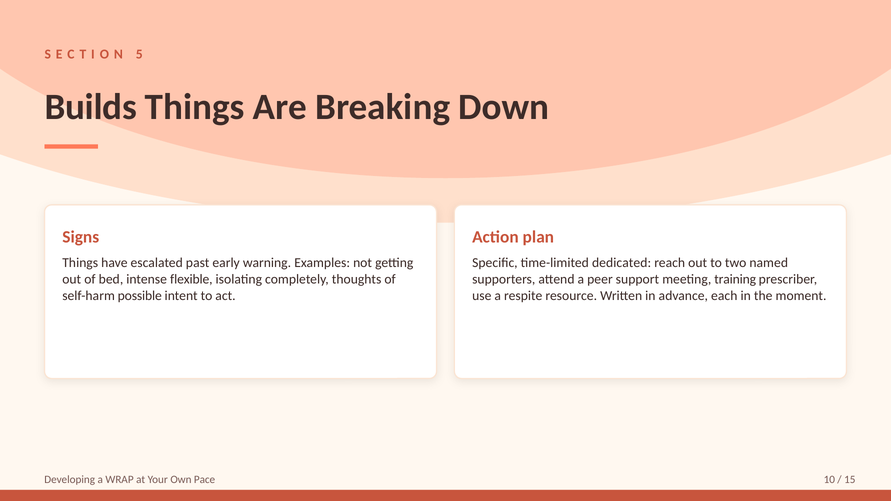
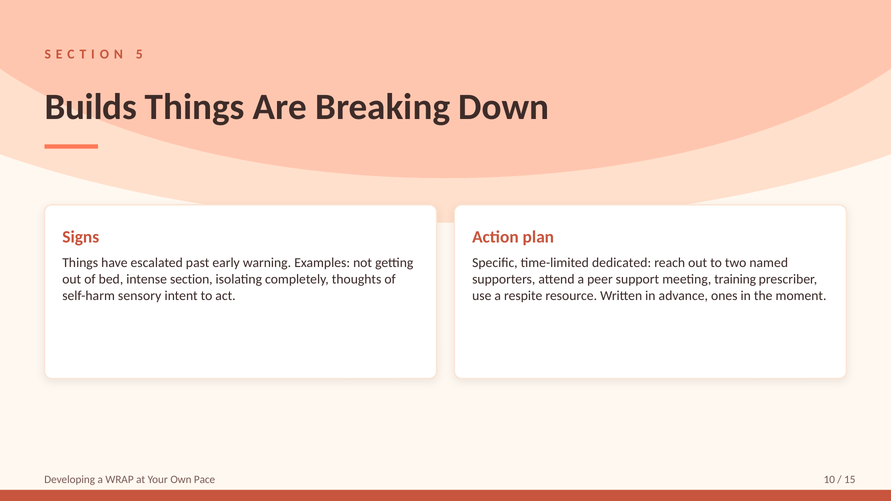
flexible: flexible -> section
possible: possible -> sensory
each: each -> ones
